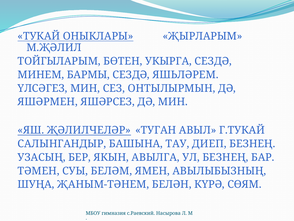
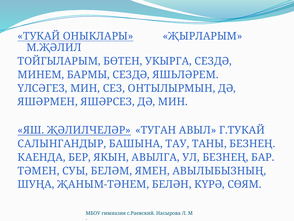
ДИЕП: ДИЕП -> ТАНЫ
УЗАСЫҢ: УЗАСЫҢ -> КАЕНДА
